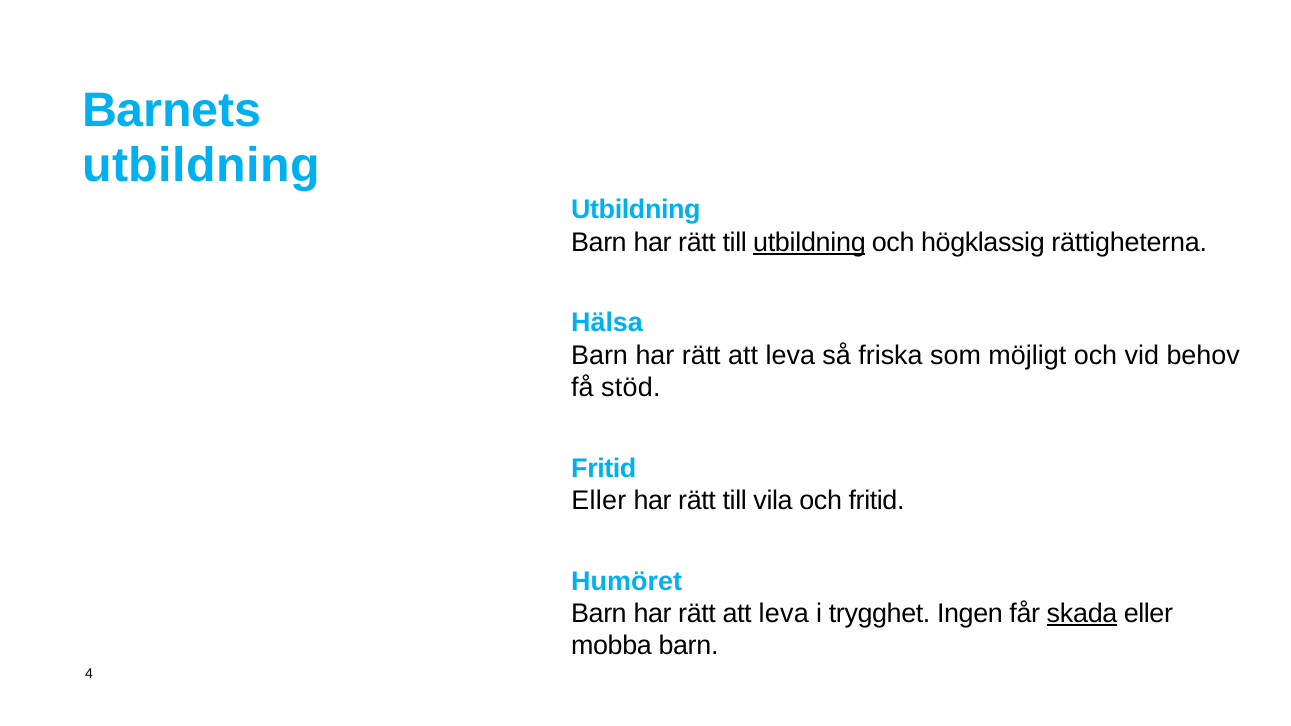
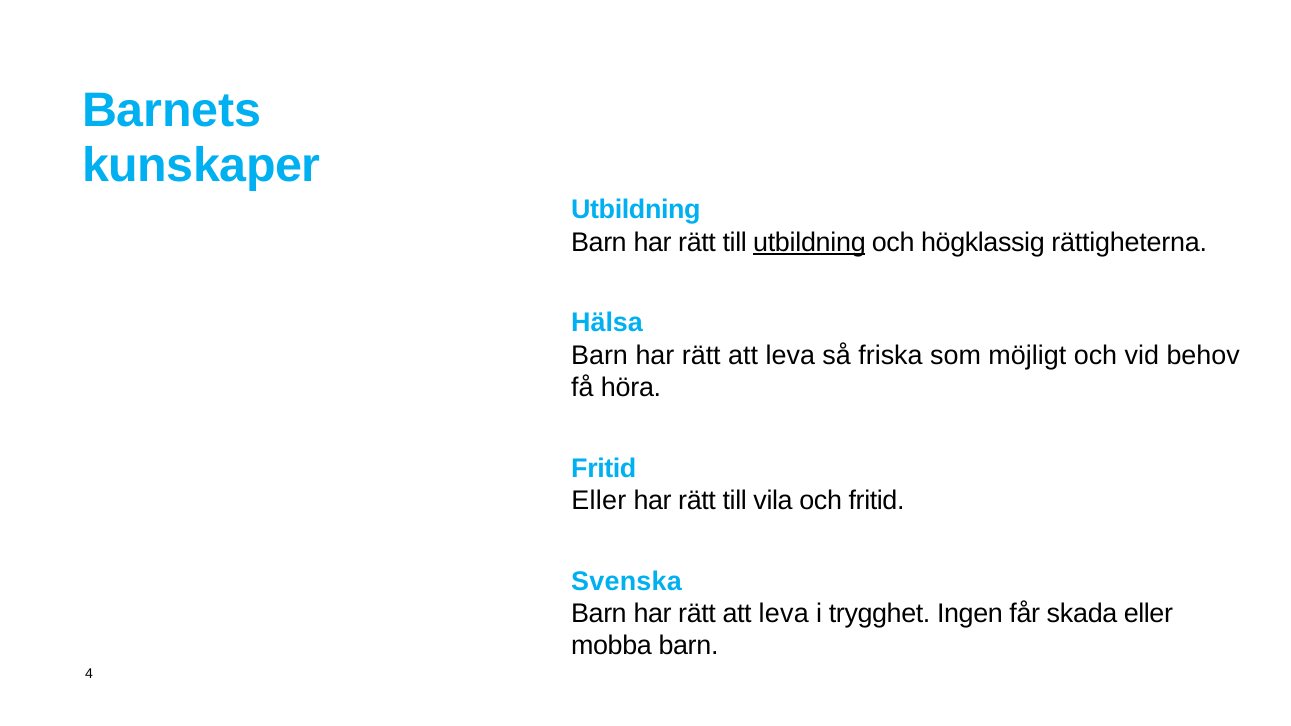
utbildning at (201, 166): utbildning -> kunskaper
stöd: stöd -> höra
Humöret: Humöret -> Svenska
skada underline: present -> none
